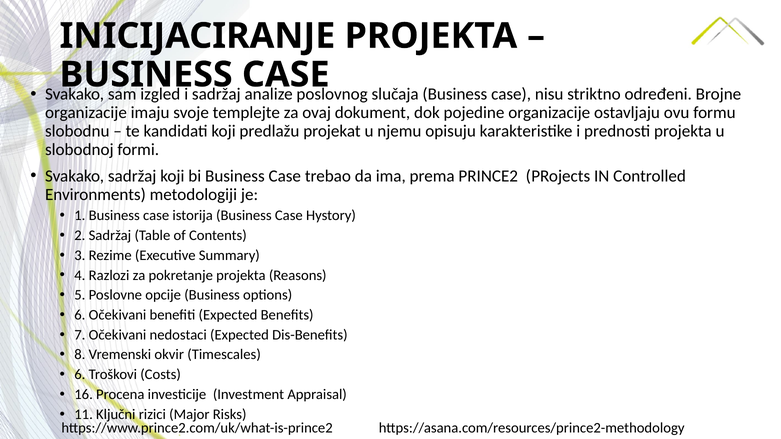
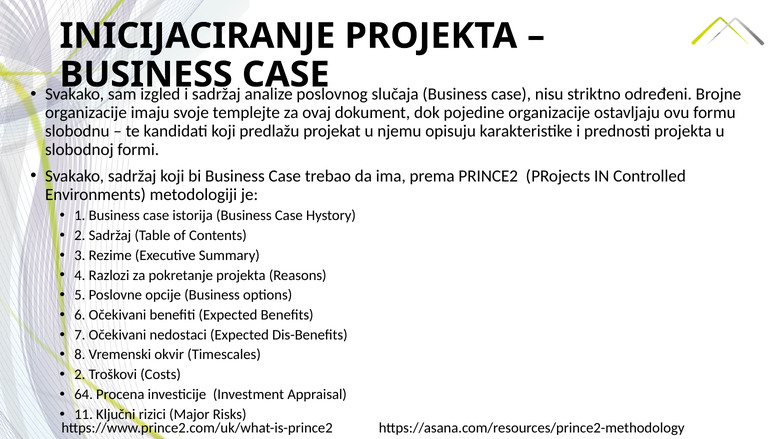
6 at (80, 375): 6 -> 2
16: 16 -> 64
